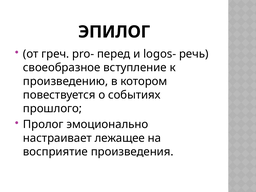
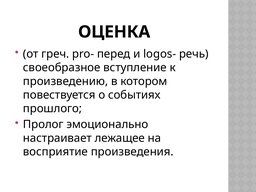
ЭПИЛОГ: ЭПИЛОГ -> ОЦЕНКА
